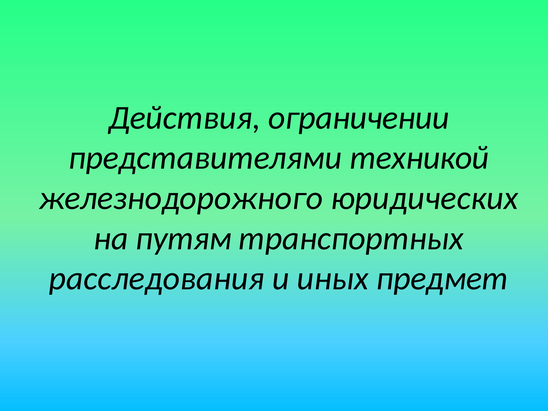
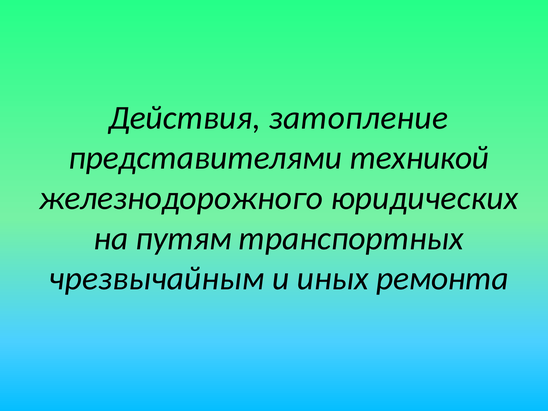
ограничении: ограничении -> затопление
расследования: расследования -> чрезвычайным
предмет: предмет -> ремонта
